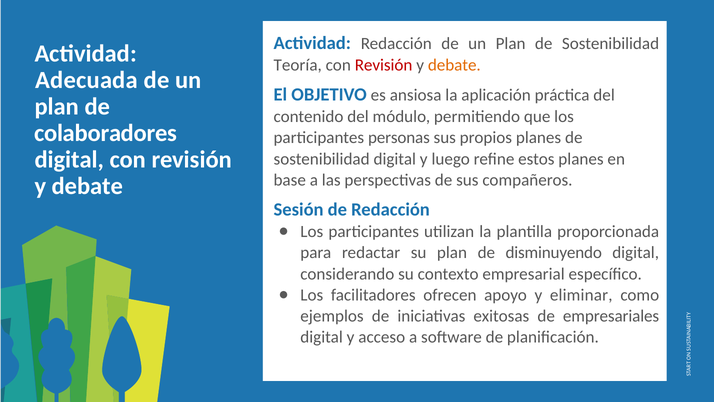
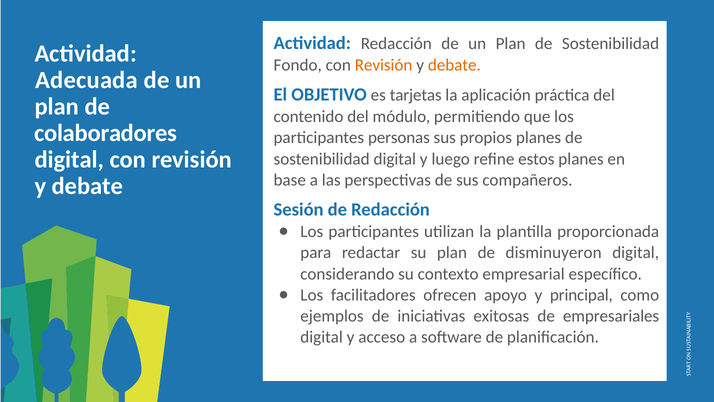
Teoría: Teoría -> Fondo
Revisión at (384, 65) colour: red -> orange
ansiosa: ansiosa -> tarjetas
disminuyendo: disminuyendo -> disminuyeron
eliminar: eliminar -> principal
